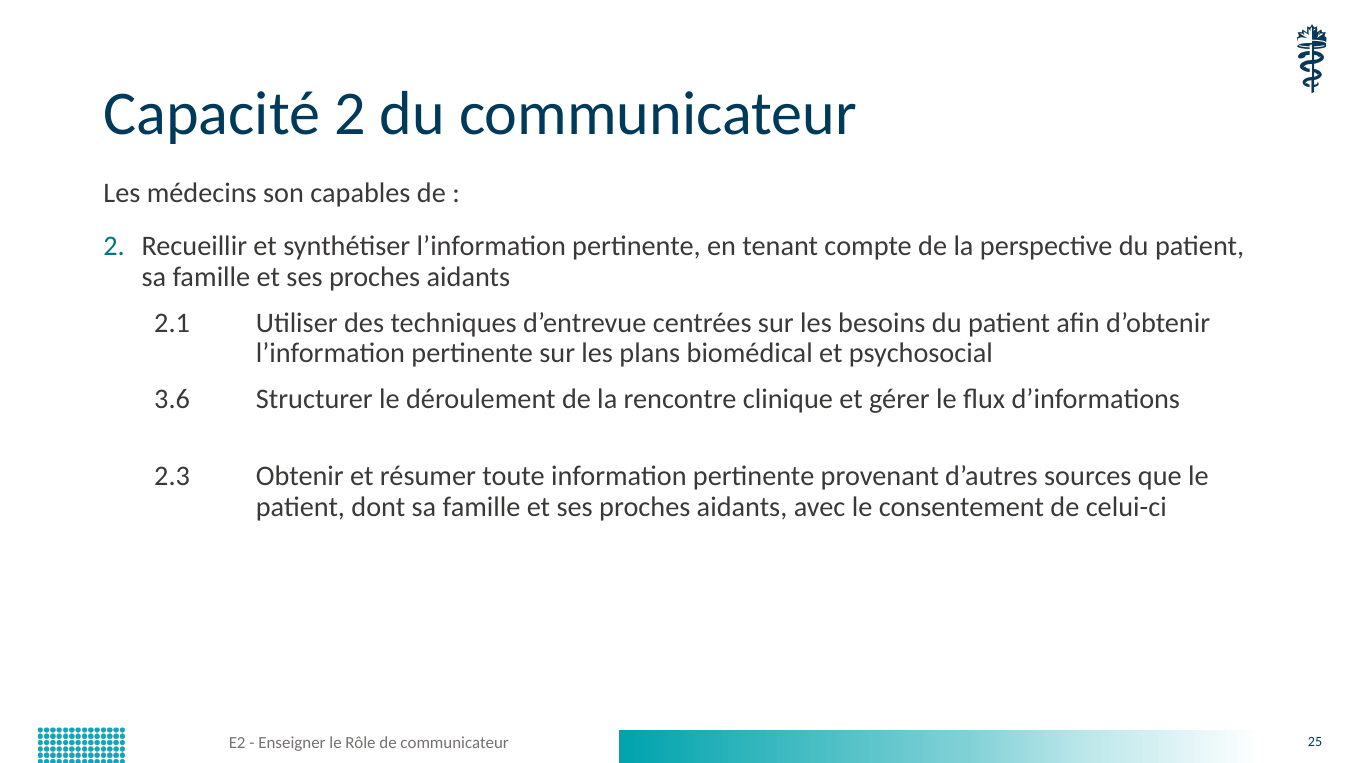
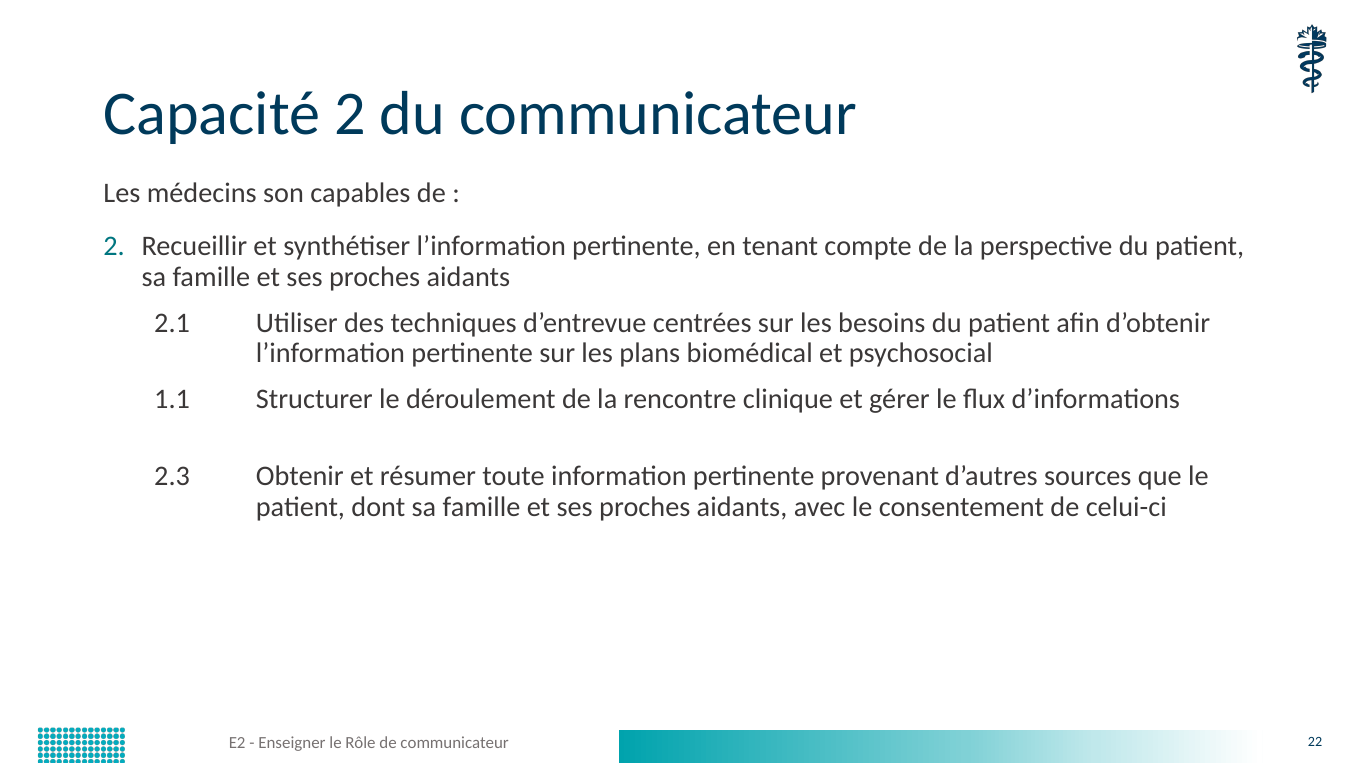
3.6: 3.6 -> 1.1
25: 25 -> 22
